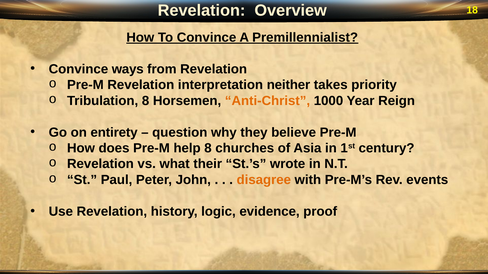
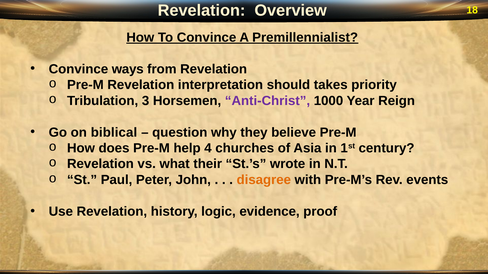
neither: neither -> should
Tribulation 8: 8 -> 3
Anti-Christ colour: orange -> purple
entirety: entirety -> biblical
help 8: 8 -> 4
